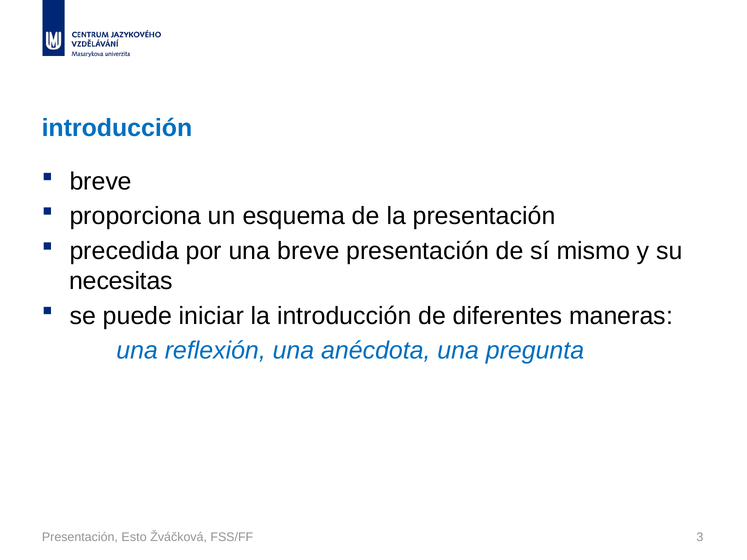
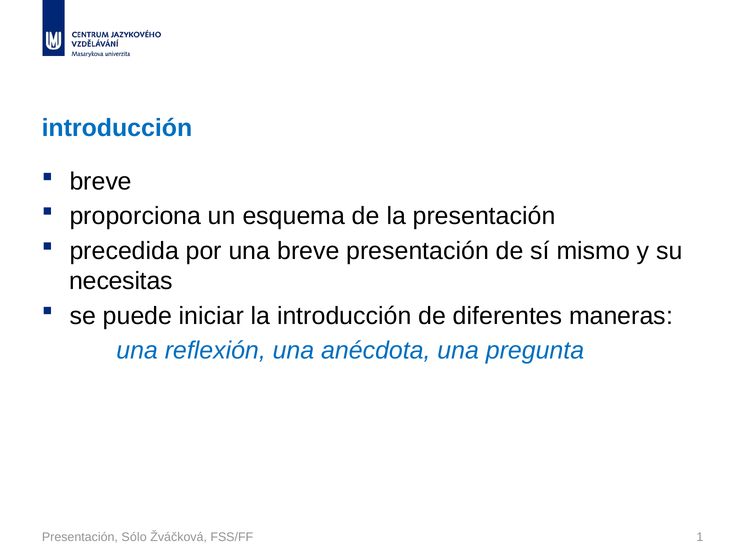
Esto: Esto -> Sólo
3: 3 -> 1
